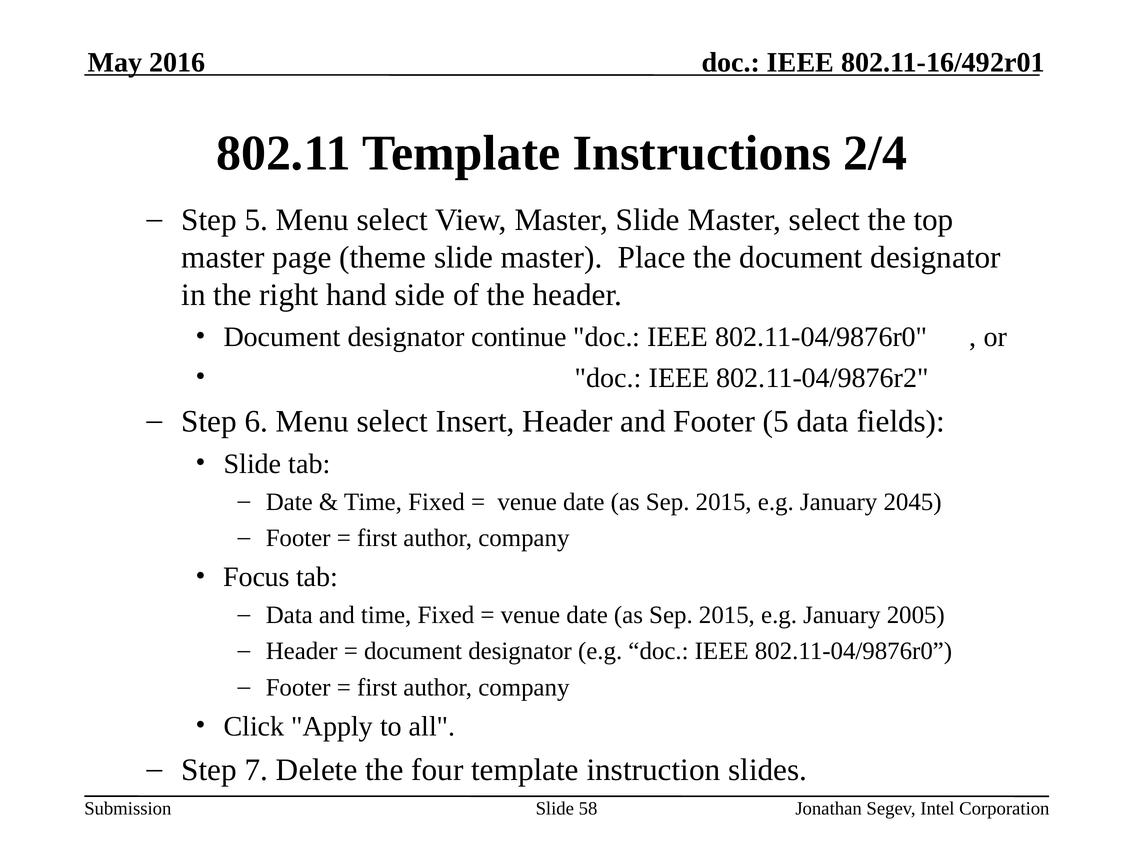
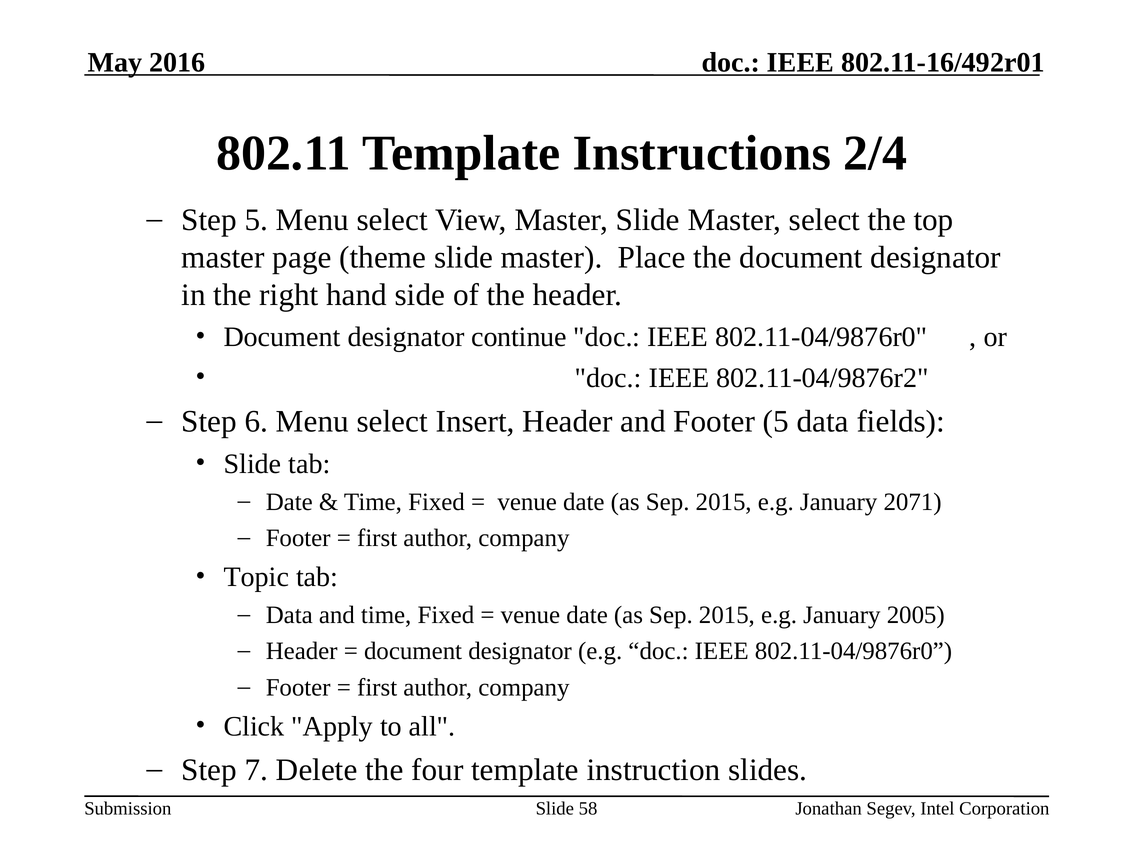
2045: 2045 -> 2071
Focus: Focus -> Topic
